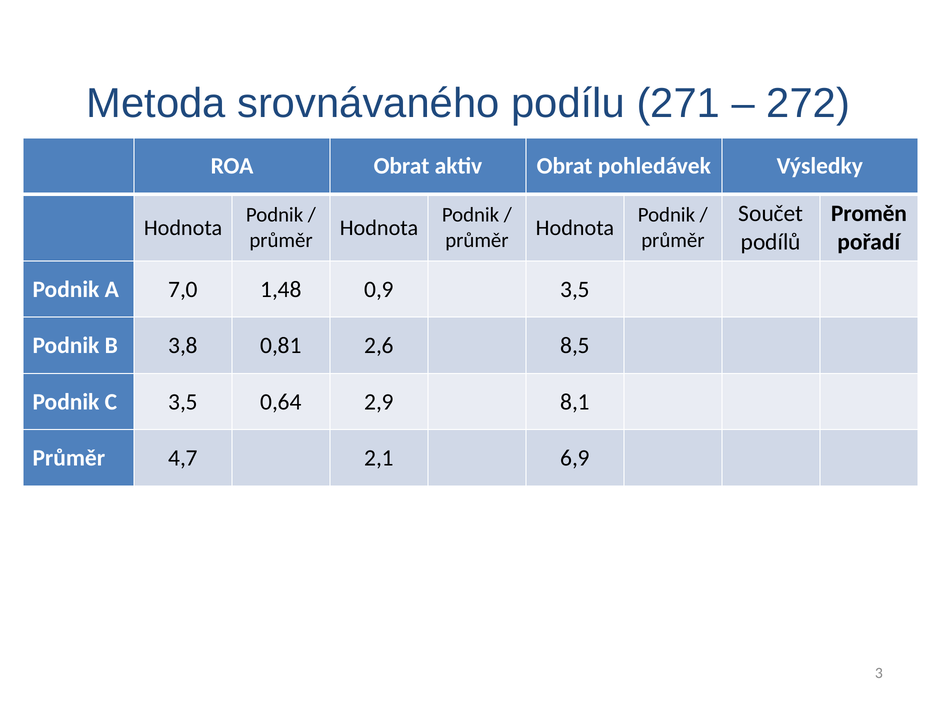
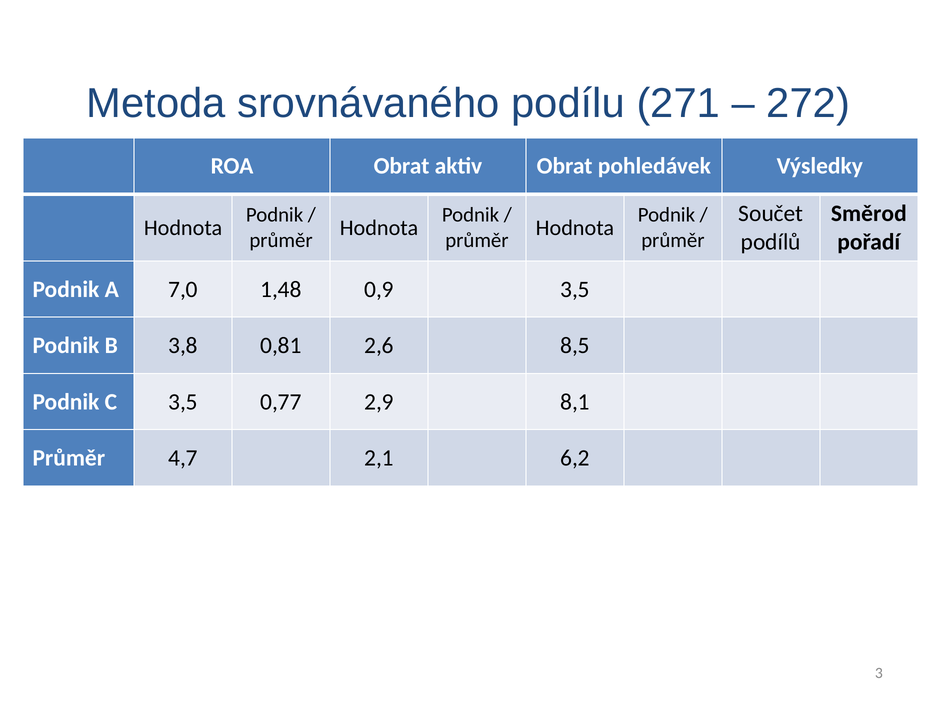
Proměn: Proměn -> Směrod
0,64: 0,64 -> 0,77
6,9: 6,9 -> 6,2
